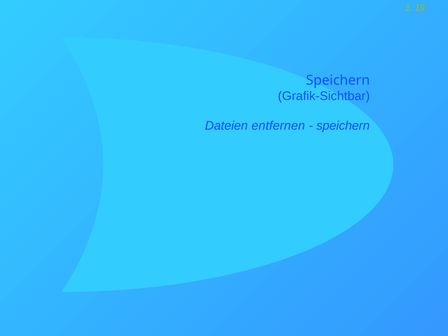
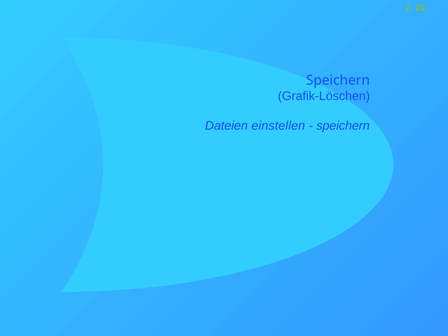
Grafik-Sichtbar: Grafik-Sichtbar -> Grafik-Löschen
entfernen: entfernen -> einstellen
